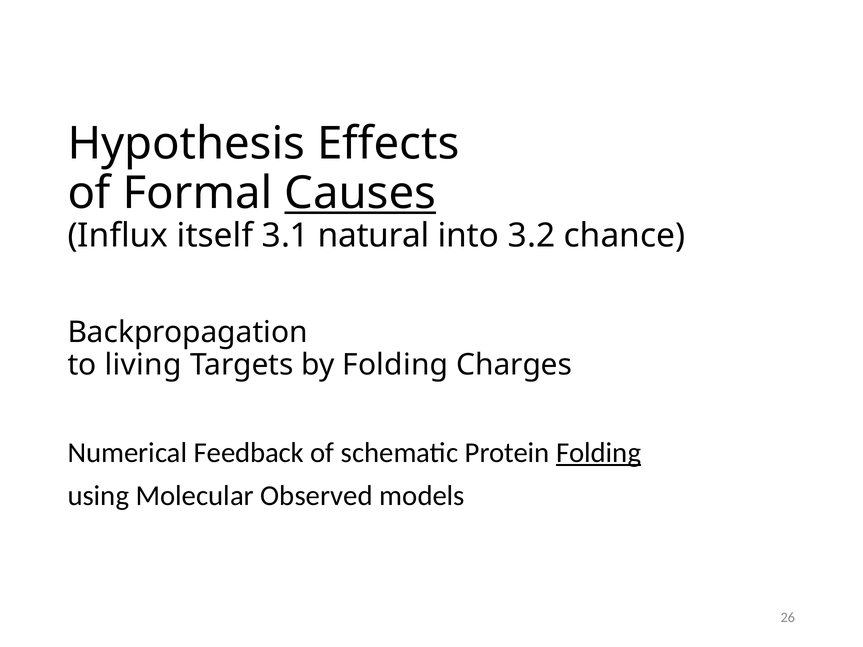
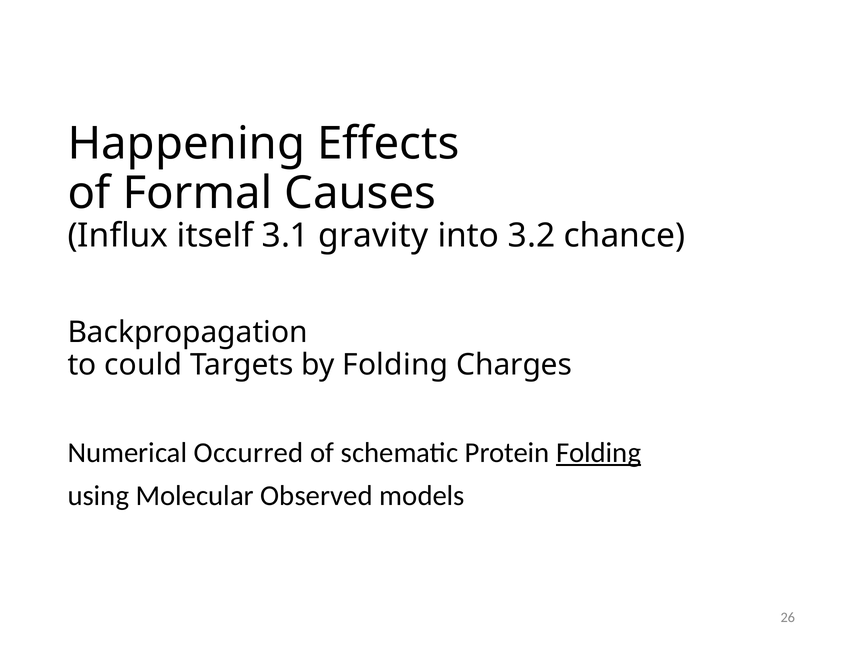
Hypothesis: Hypothesis -> Happening
Causes underline: present -> none
natural: natural -> gravity
living: living -> could
Feedback: Feedback -> Occurred
